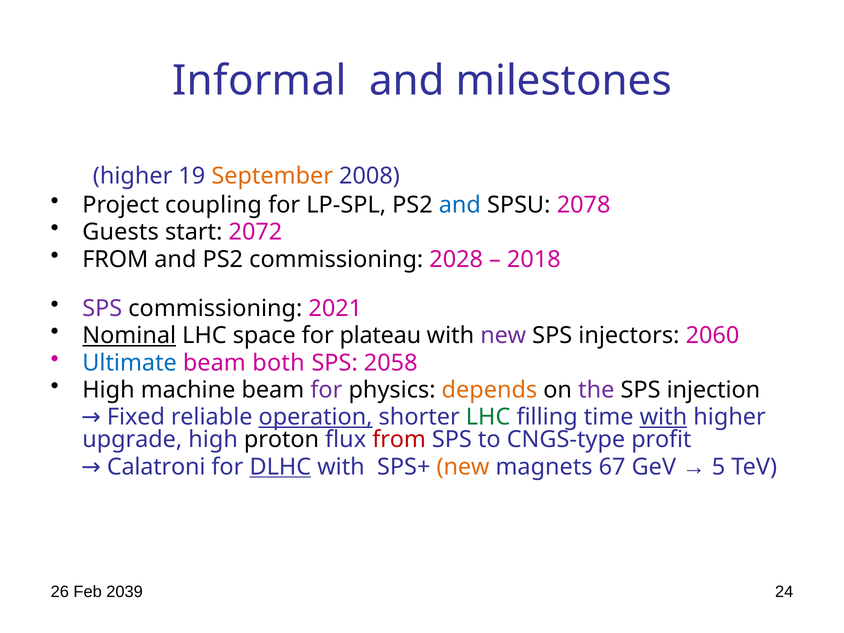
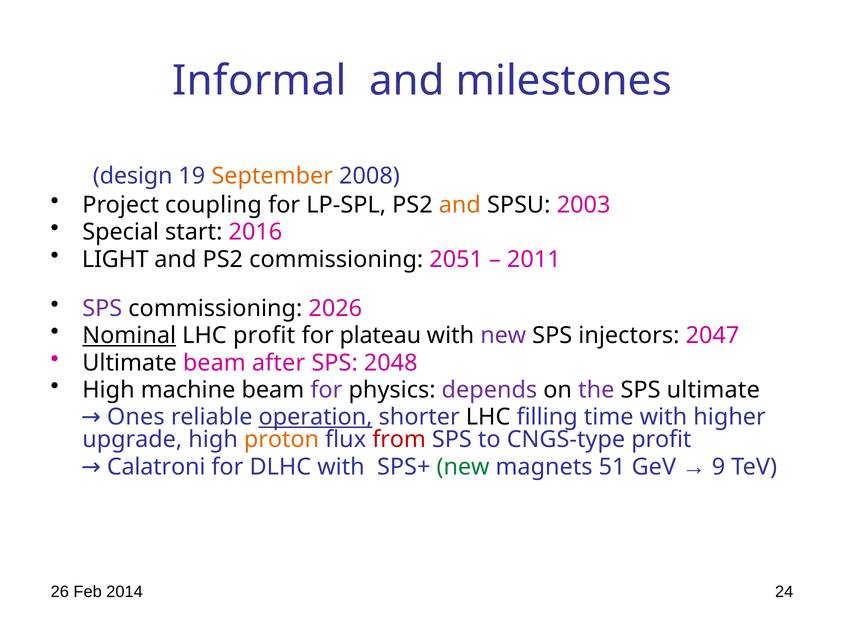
higher at (133, 176): higher -> design
and at (460, 205) colour: blue -> orange
2078: 2078 -> 2003
Guests: Guests -> Special
2072: 2072 -> 2016
FROM at (115, 259): FROM -> LIGHT
2028: 2028 -> 2051
2018: 2018 -> 2011
2021: 2021 -> 2026
LHC space: space -> profit
2060: 2060 -> 2047
Ultimate at (130, 363) colour: blue -> black
both: both -> after
2058: 2058 -> 2048
depends colour: orange -> purple
SPS injection: injection -> ultimate
Fixed: Fixed -> Ones
LHC at (488, 417) colour: green -> black
with at (663, 417) underline: present -> none
proton colour: black -> orange
DLHC underline: present -> none
new at (463, 467) colour: orange -> green
67: 67 -> 51
5: 5 -> 9
2039: 2039 -> 2014
